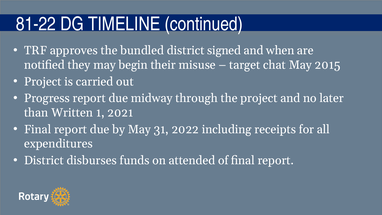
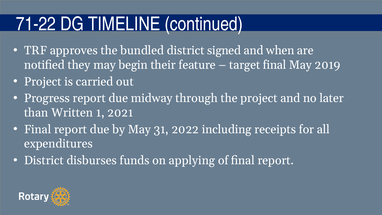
81-22: 81-22 -> 71-22
misuse: misuse -> feature
target chat: chat -> final
2015: 2015 -> 2019
attended: attended -> applying
